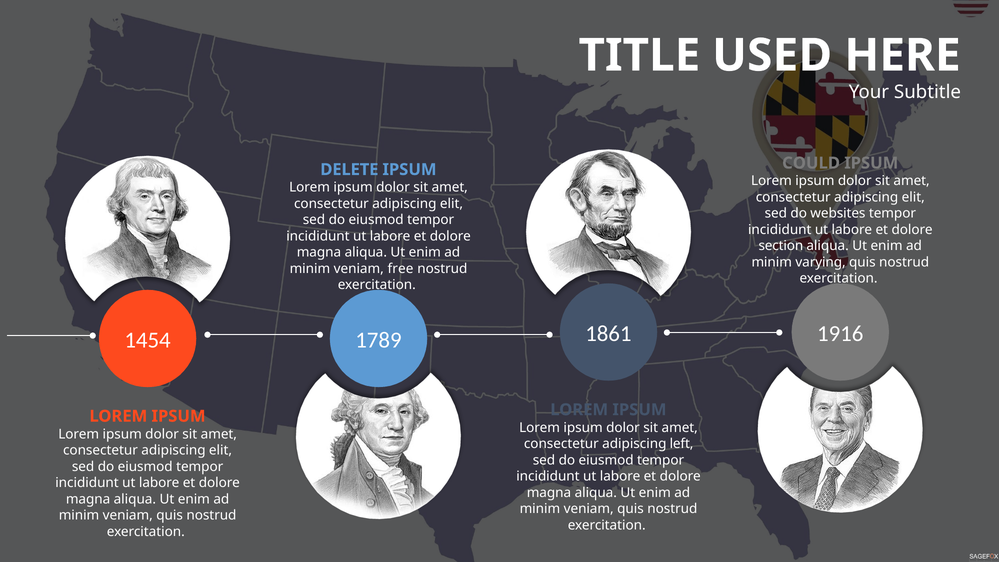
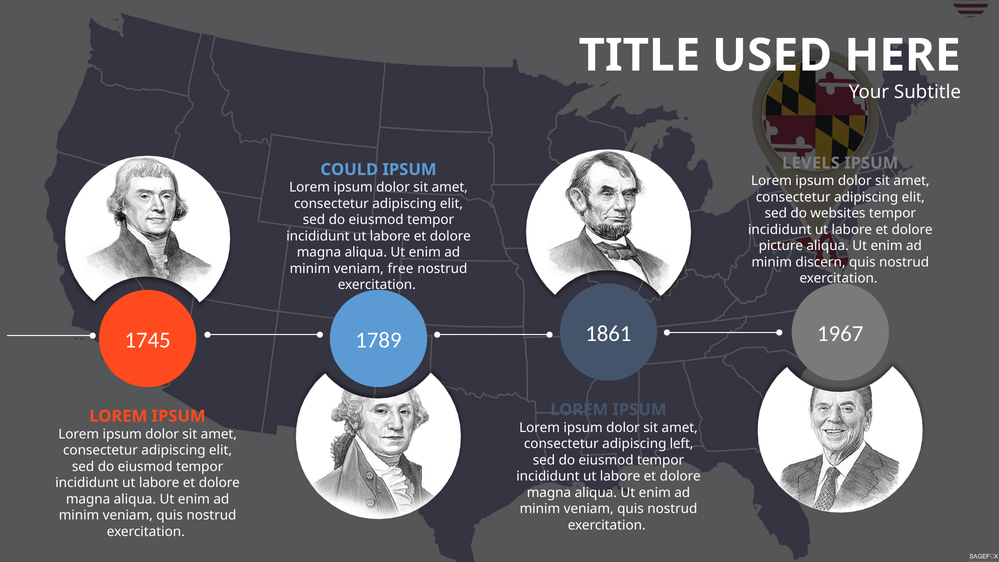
COULD: COULD -> LEVELS
DELETE: DELETE -> COULD
section: section -> picture
varying: varying -> discern
1916: 1916 -> 1967
1454: 1454 -> 1745
